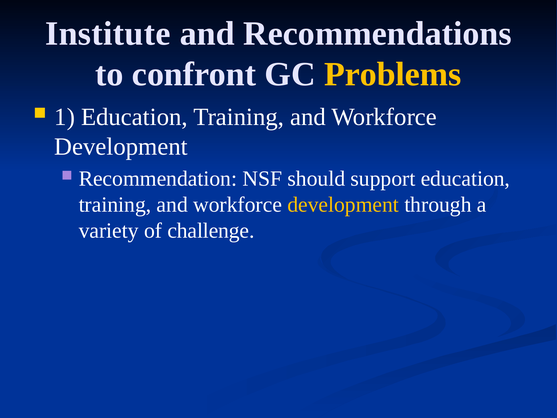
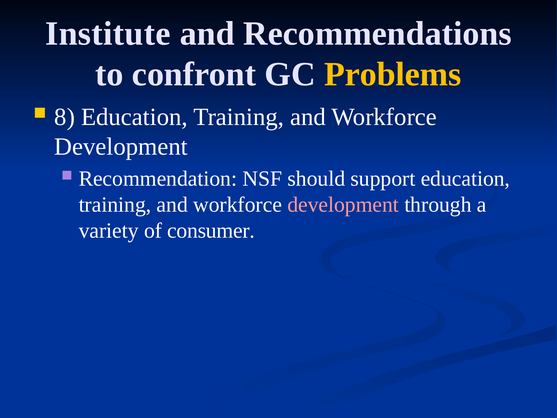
1: 1 -> 8
development at (343, 205) colour: yellow -> pink
challenge: challenge -> consumer
